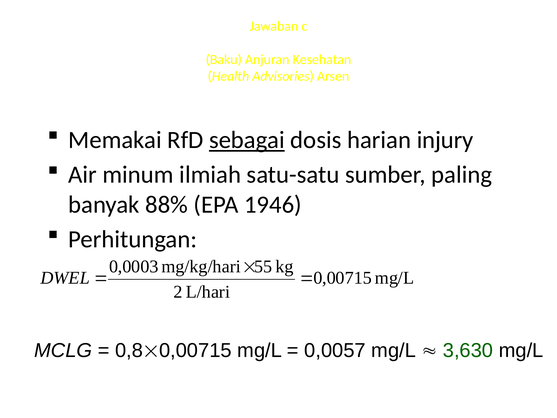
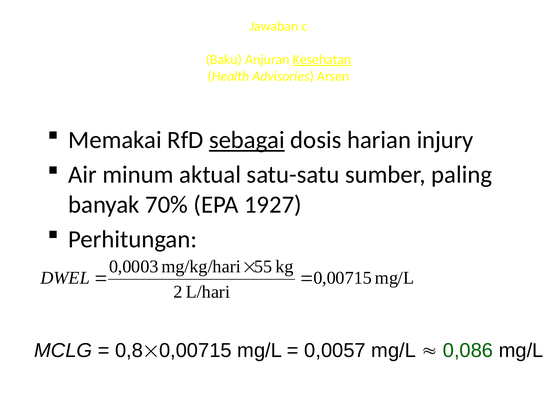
Kesehatan underline: none -> present
ilmiah: ilmiah -> aktual
88%: 88% -> 70%
1946: 1946 -> 1927
3,630: 3,630 -> 0,086
